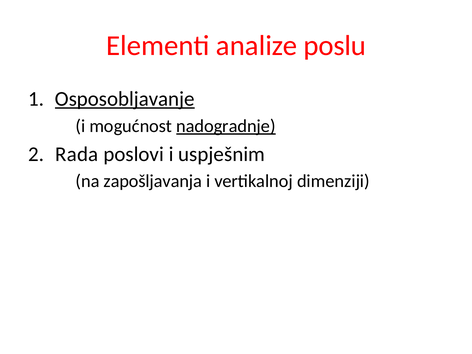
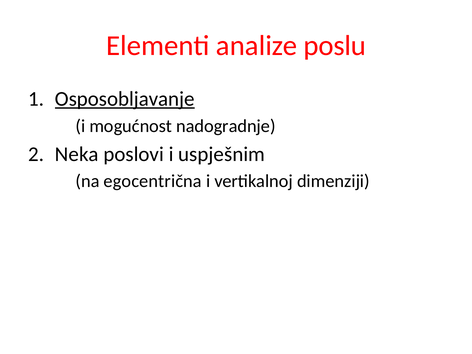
nadogradnje underline: present -> none
Rada: Rada -> Neka
zapošljavanja: zapošljavanja -> egocentrična
